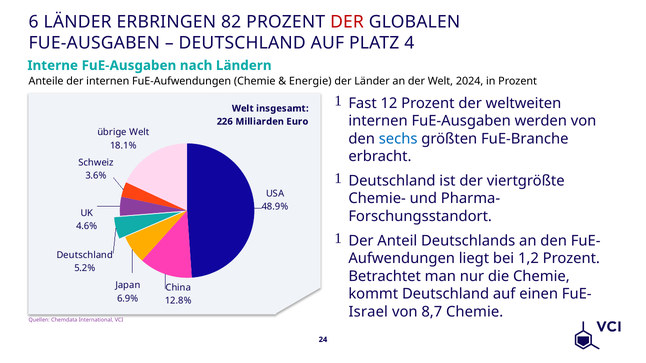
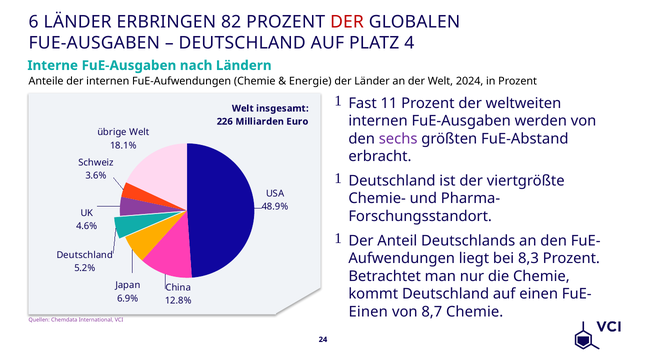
12: 12 -> 11
sechs colour: blue -> purple
FuE-Branche: FuE-Branche -> FuE-Abstand
1,2: 1,2 -> 8,3
Israel at (368, 312): Israel -> Einen
